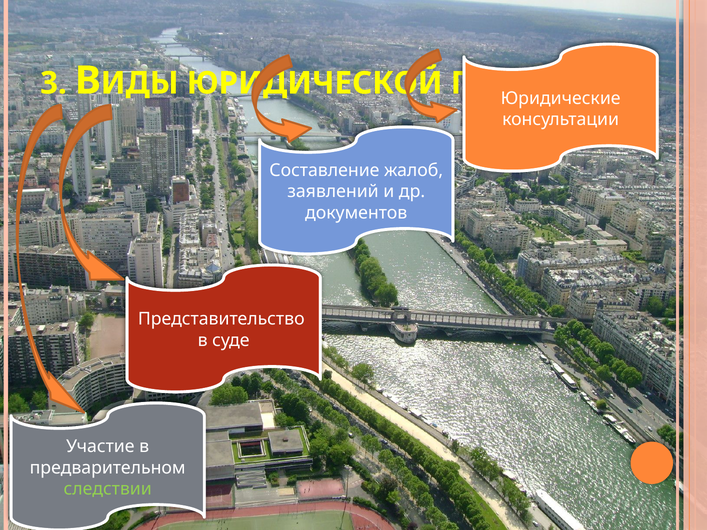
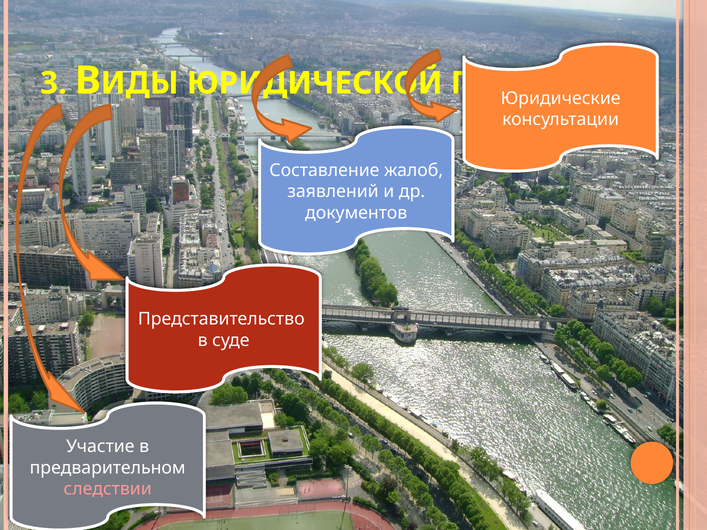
следствии colour: light green -> pink
